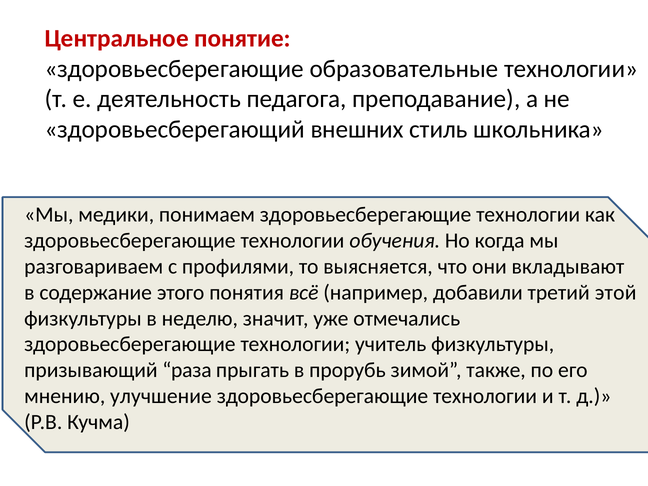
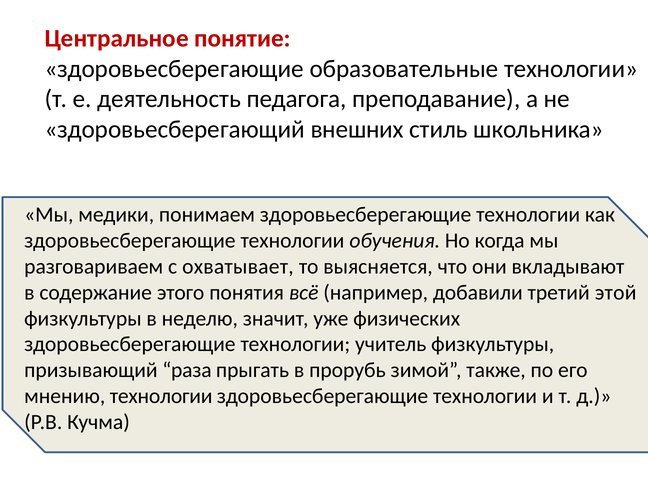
профилями: профилями -> охватывает
отмечались: отмечались -> физических
мнению улучшение: улучшение -> технологии
